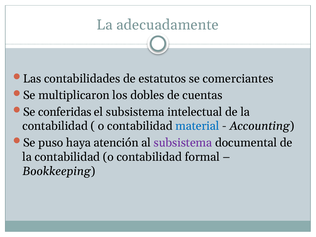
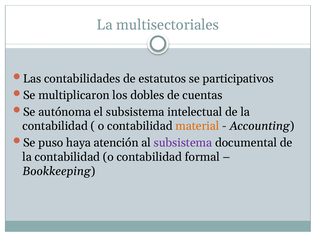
adecuadamente: adecuadamente -> multisectoriales
comerciantes: comerciantes -> participativos
conferidas: conferidas -> autónoma
material colour: blue -> orange
